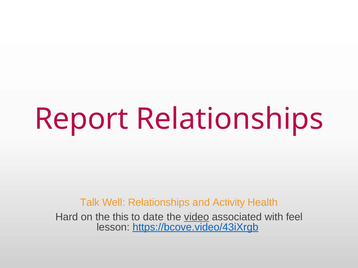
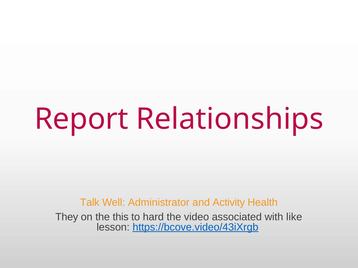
Well Relationships: Relationships -> Administrator
Hard: Hard -> They
date: date -> hard
video underline: present -> none
feel: feel -> like
